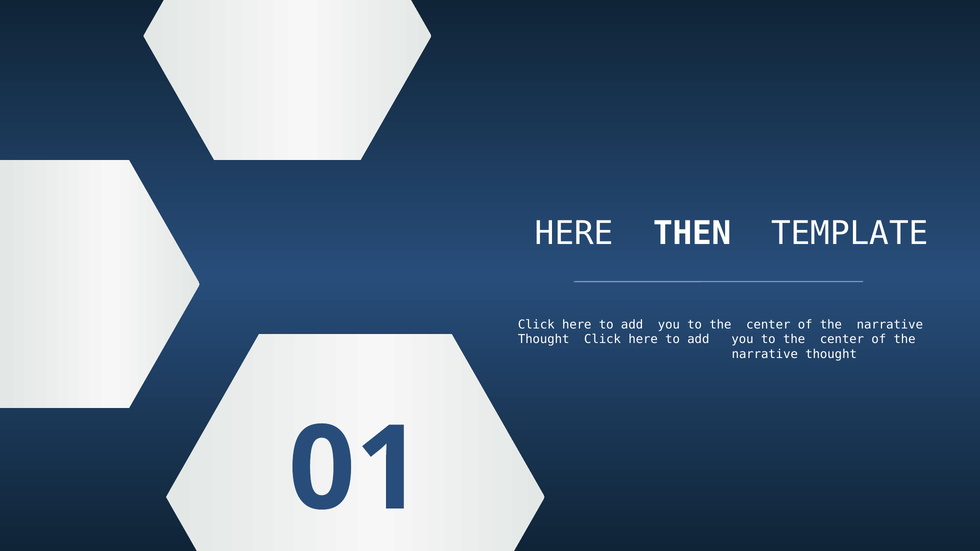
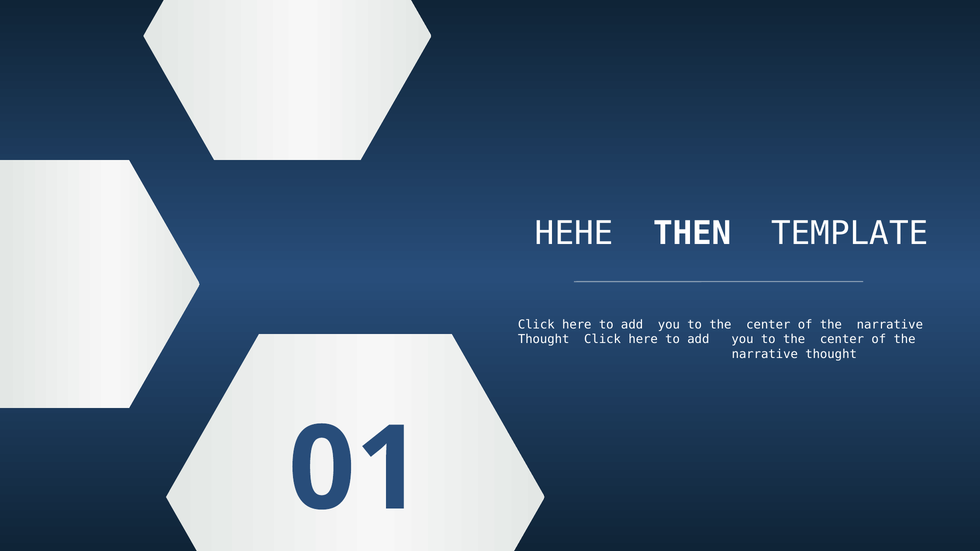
HERE at (574, 234): HERE -> HEHE
